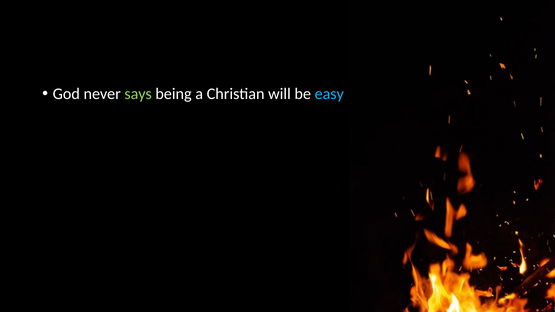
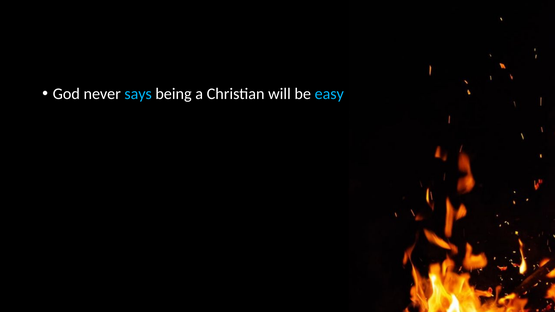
says colour: light green -> light blue
